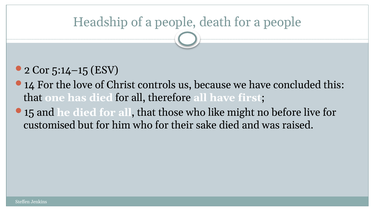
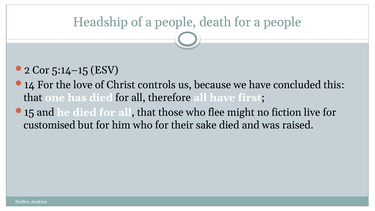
like: like -> flee
before: before -> fiction
